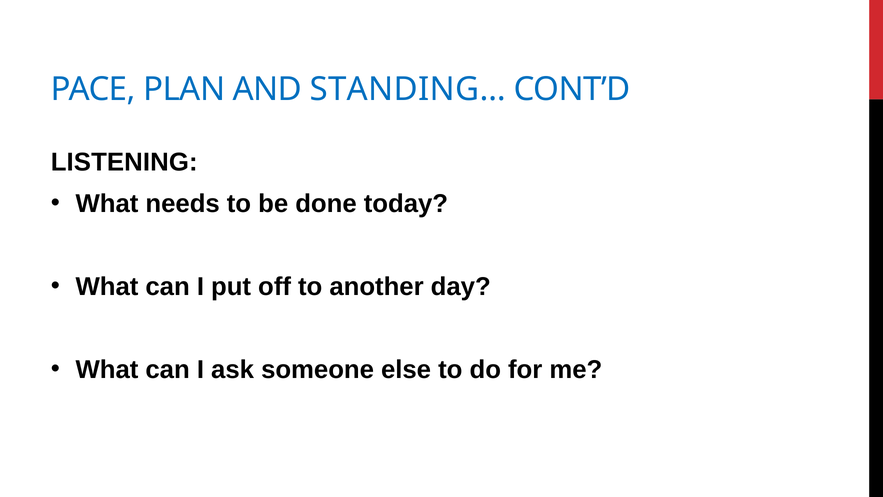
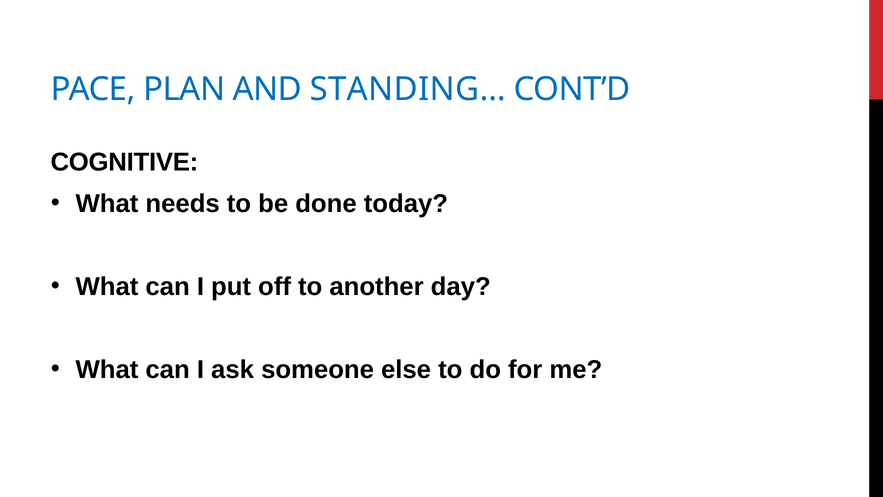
LISTENING: LISTENING -> COGNITIVE
